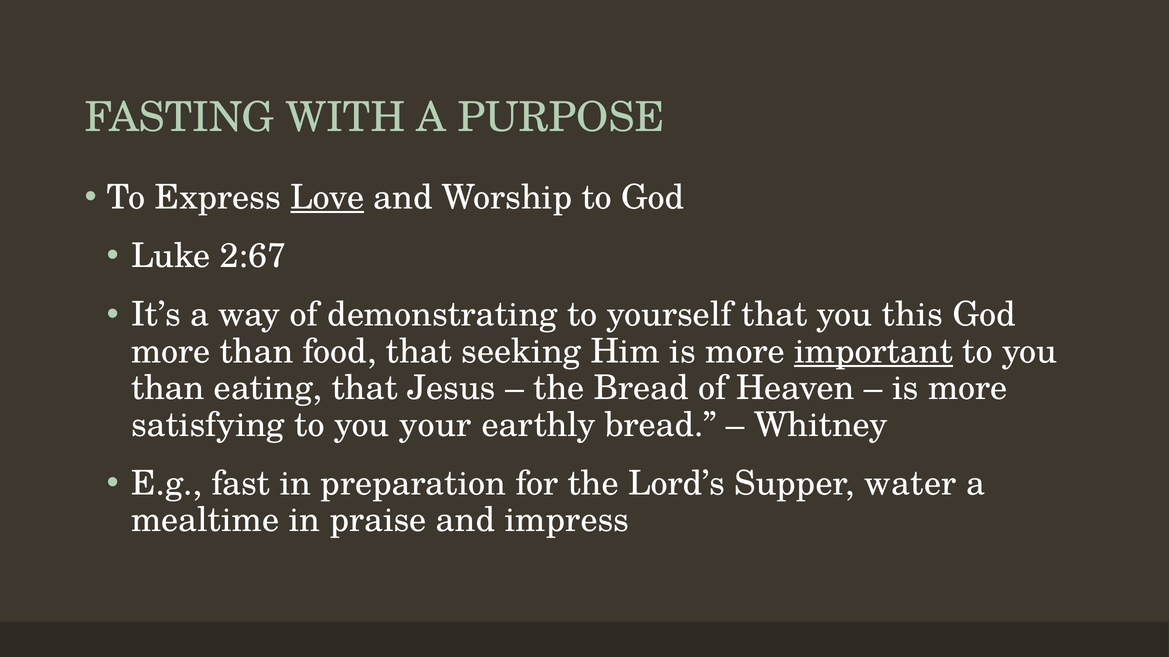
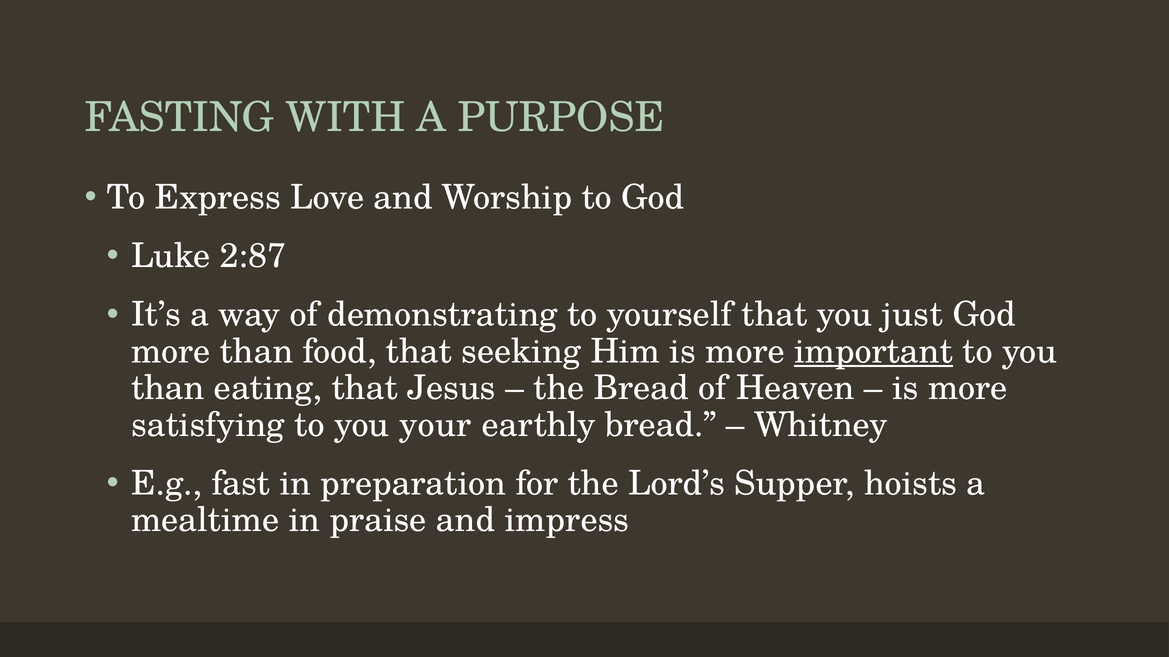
Love underline: present -> none
2:67: 2:67 -> 2:87
this: this -> just
water: water -> hoists
